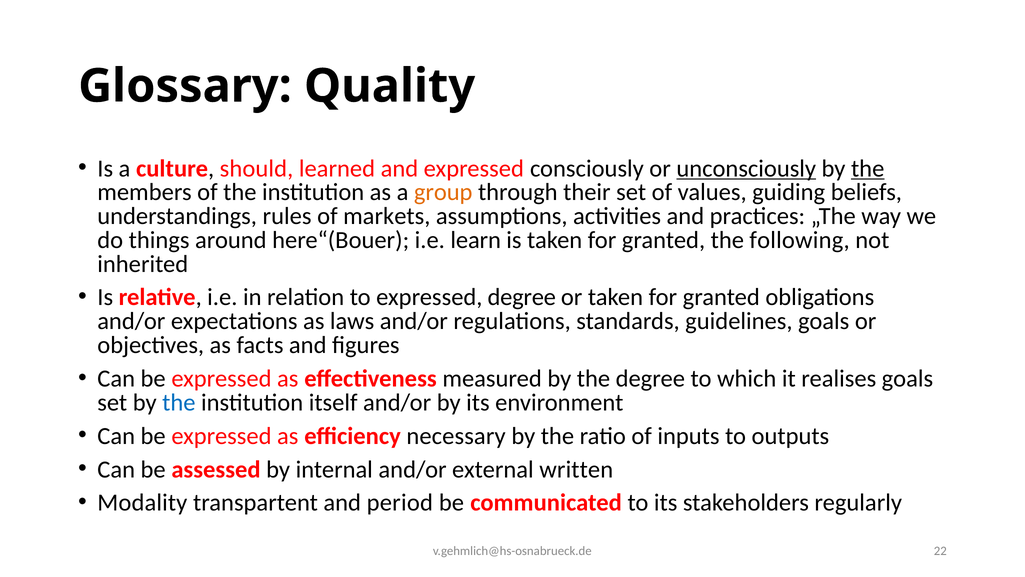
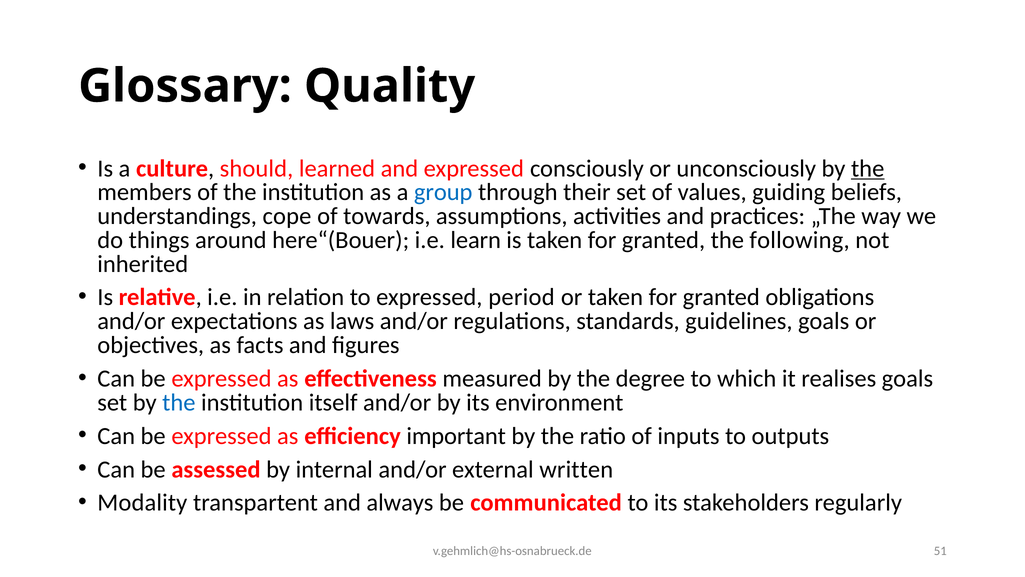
unconsciously underline: present -> none
group colour: orange -> blue
rules: rules -> cope
markets: markets -> towards
expressed degree: degree -> period
necessary: necessary -> important
period: period -> always
22: 22 -> 51
